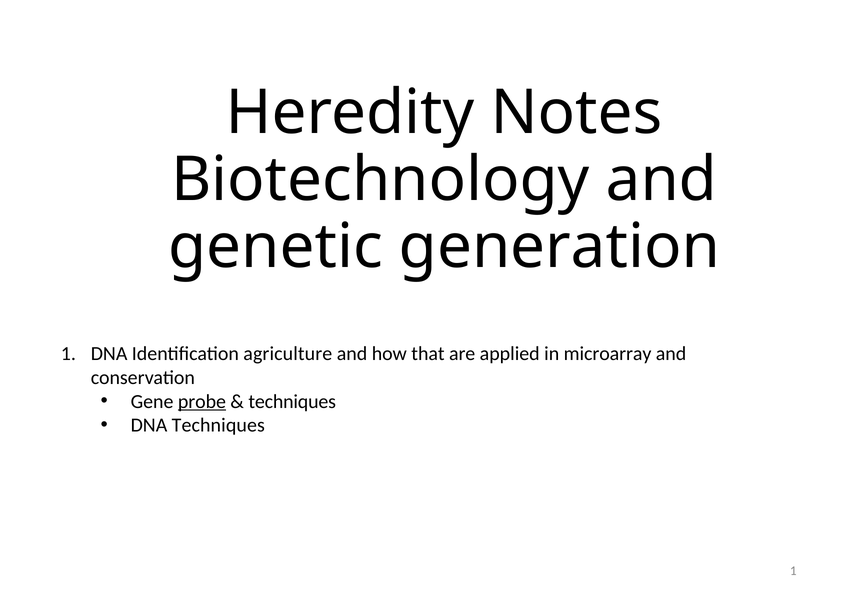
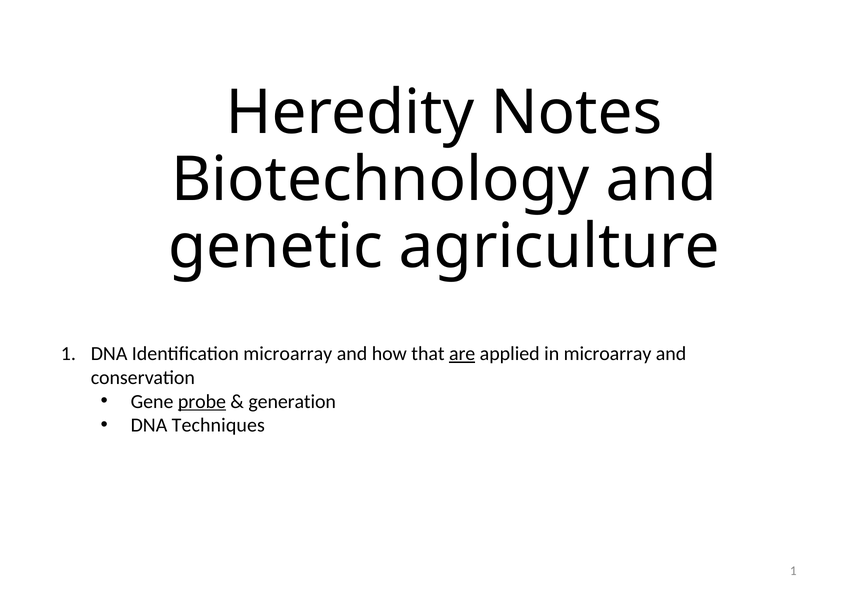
generation: generation -> agriculture
Identification agriculture: agriculture -> microarray
are underline: none -> present
techniques at (292, 402): techniques -> generation
